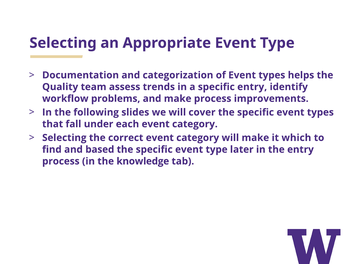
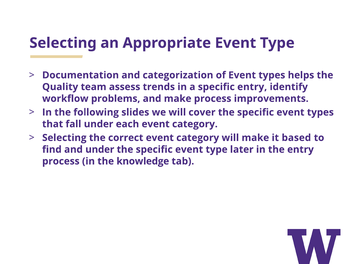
which: which -> based
and based: based -> under
